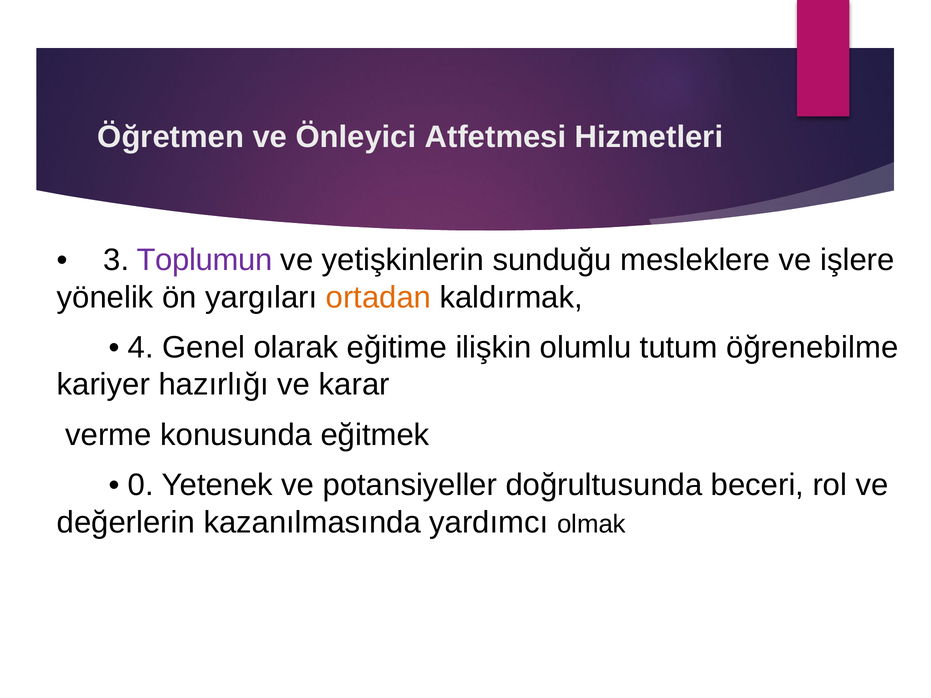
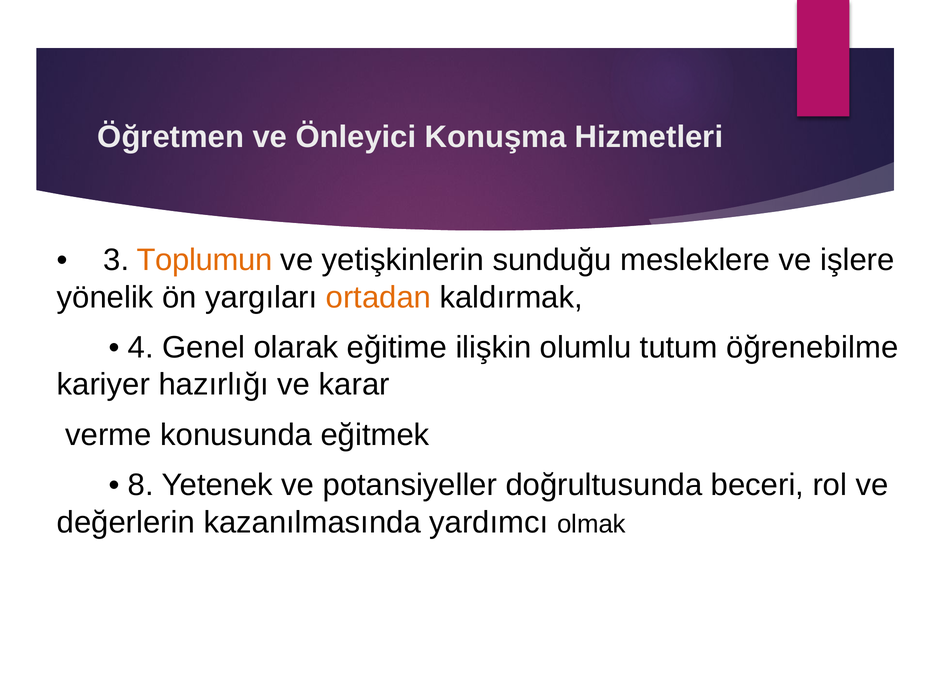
Atfetmesi: Atfetmesi -> Konuşma
Toplumun colour: purple -> orange
0: 0 -> 8
